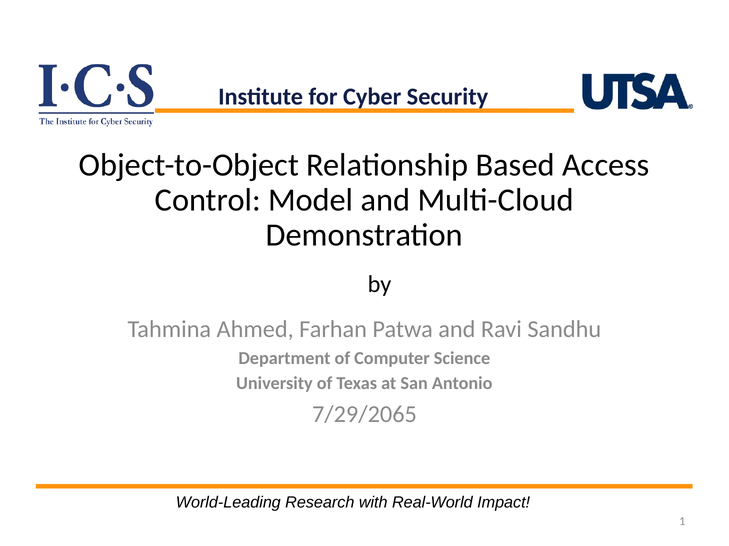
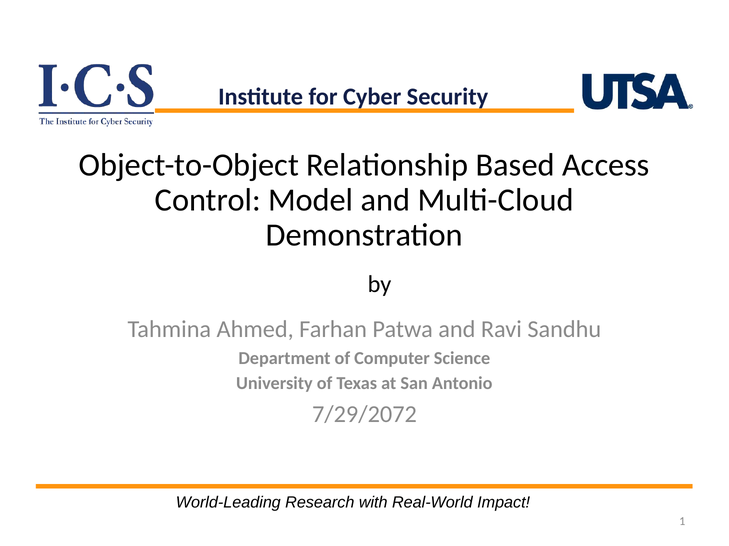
7/29/2065: 7/29/2065 -> 7/29/2072
